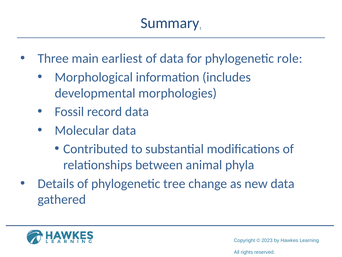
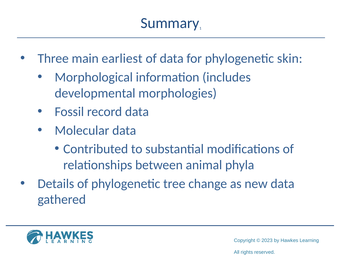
role: role -> skin
